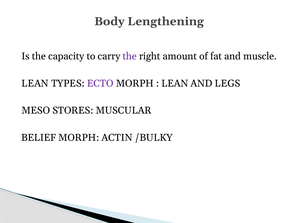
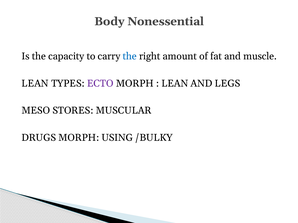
Lengthening: Lengthening -> Nonessential
the at (130, 56) colour: purple -> blue
BELIEF: BELIEF -> DRUGS
ACTIN: ACTIN -> USING
